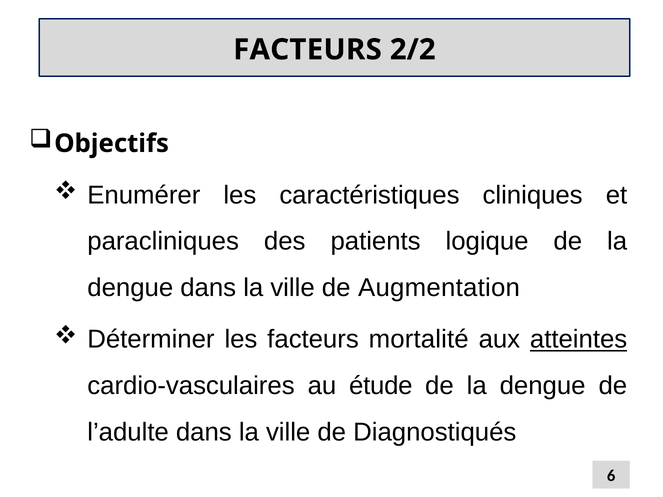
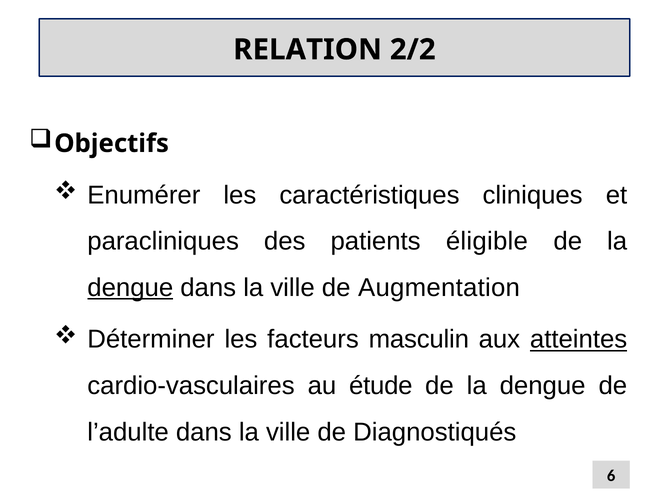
FACTEURS at (307, 50): FACTEURS -> RELATION
logique: logique -> éligible
dengue at (130, 288) underline: none -> present
mortalité: mortalité -> masculin
